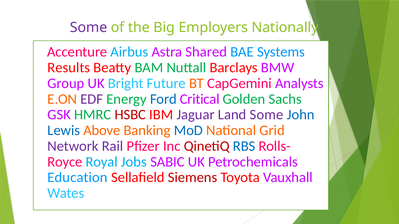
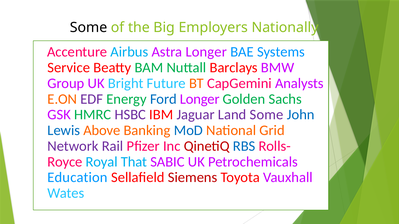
Some at (89, 28) colour: purple -> black
Astra Shared: Shared -> Longer
Results: Results -> Service
Ford Critical: Critical -> Longer
HSBC colour: red -> purple
Jobs: Jobs -> That
